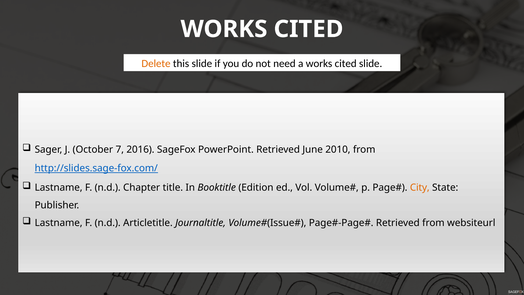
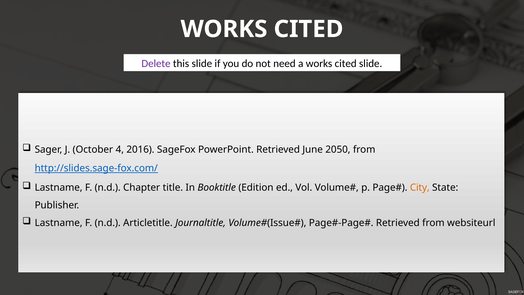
Delete colour: orange -> purple
7: 7 -> 4
2010: 2010 -> 2050
